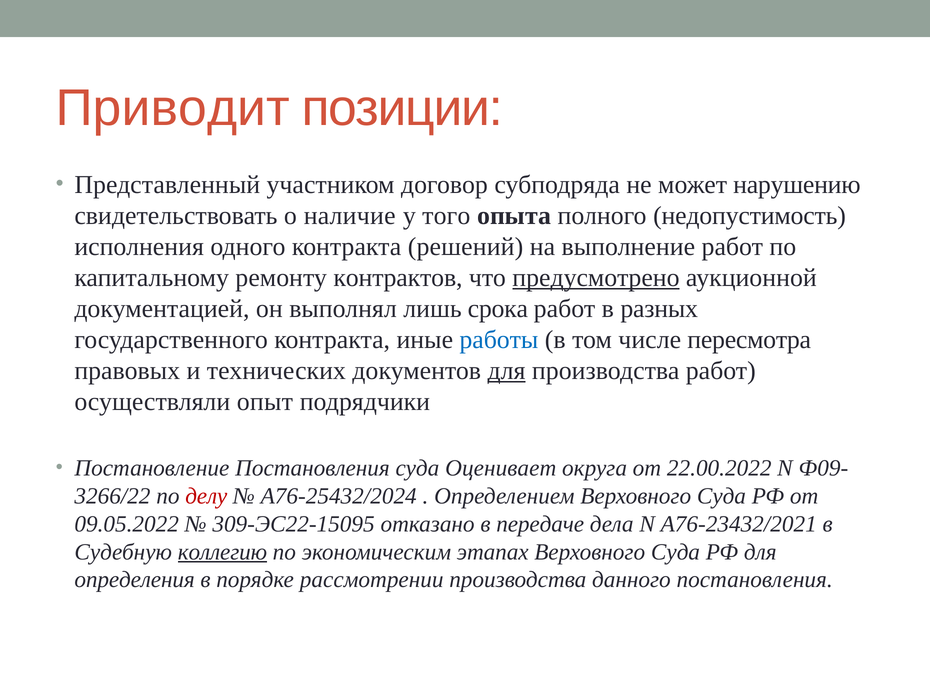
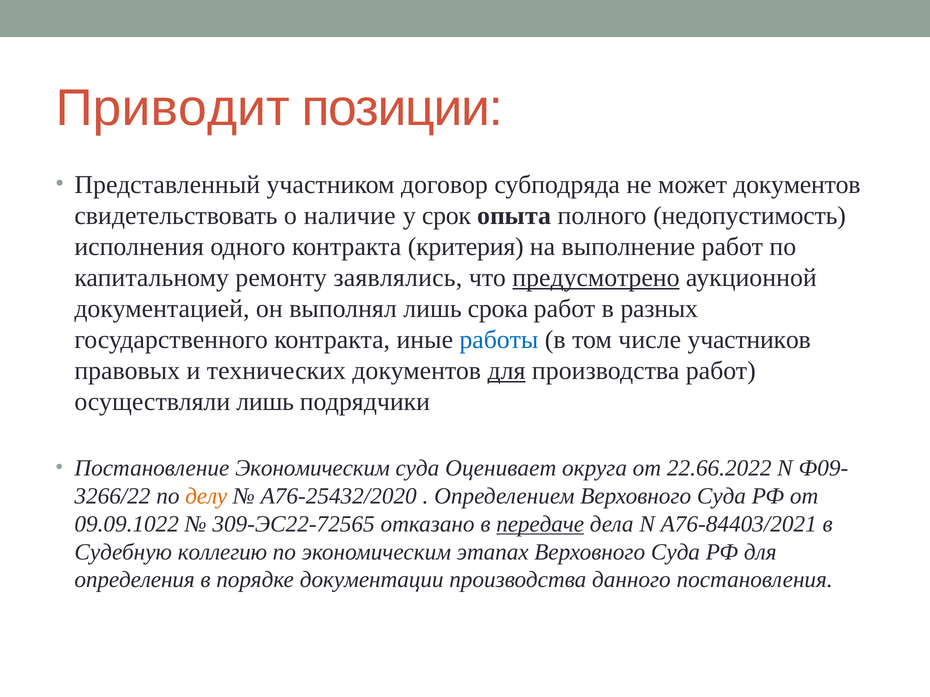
может нарушению: нарушению -> документов
того: того -> срок
решений: решений -> критерия
контрактов: контрактов -> заявлялись
пересмотра: пересмотра -> участников
осуществляли опыт: опыт -> лишь
Постановление Постановления: Постановления -> Экономическим
22.00.2022: 22.00.2022 -> 22.66.2022
делу colour: red -> orange
А76-25432/2024: А76-25432/2024 -> А76-25432/2020
09.05.2022: 09.05.2022 -> 09.09.1022
309-ЭС22-15095: 309-ЭС22-15095 -> 309-ЭС22-72565
передаче underline: none -> present
А76-23432/2021: А76-23432/2021 -> А76-84403/2021
коллегию underline: present -> none
рассмотрении: рассмотрении -> документации
